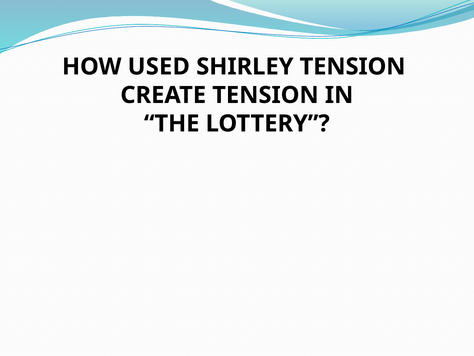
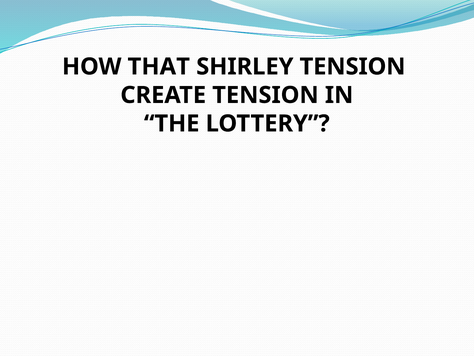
USED: USED -> THAT
